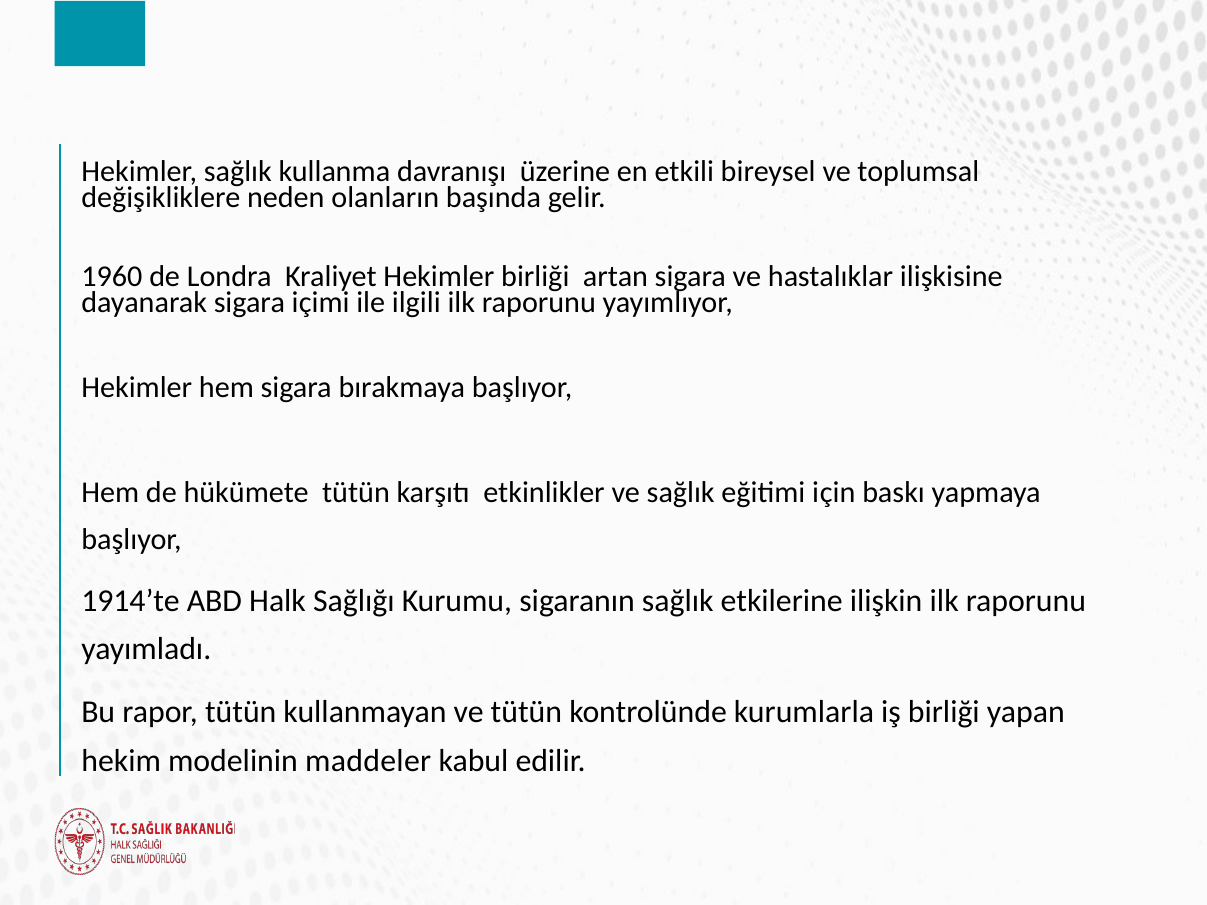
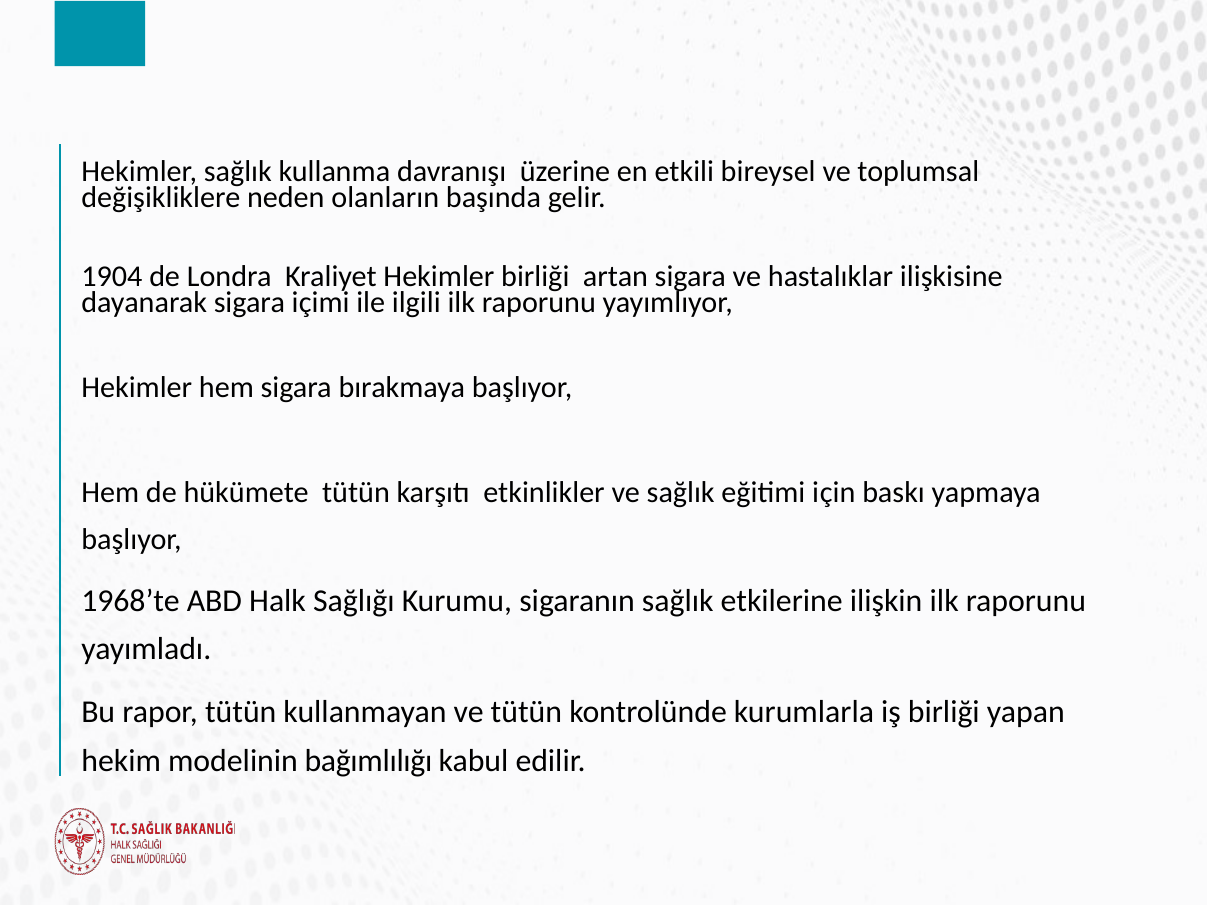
1960: 1960 -> 1904
1914’te: 1914’te -> 1968’te
maddeler: maddeler -> bağımlılığı
